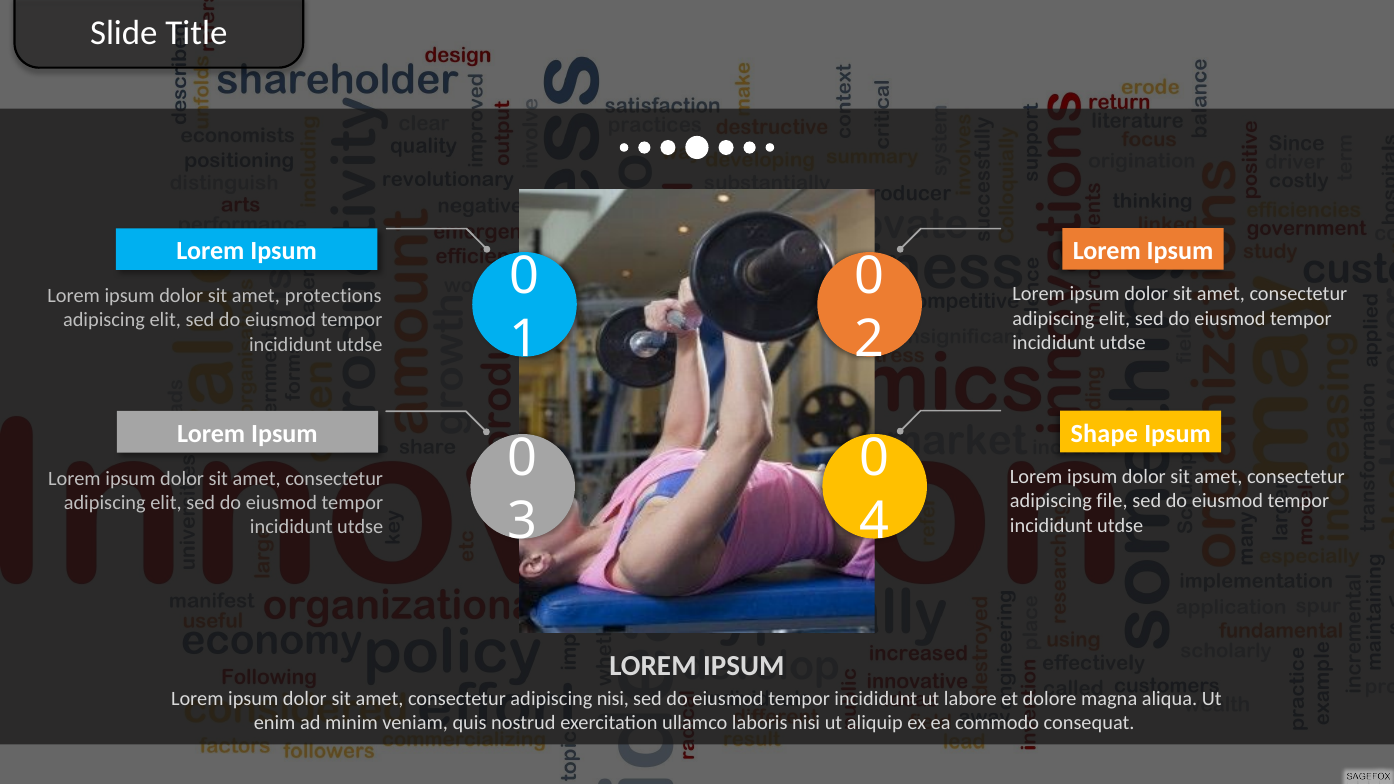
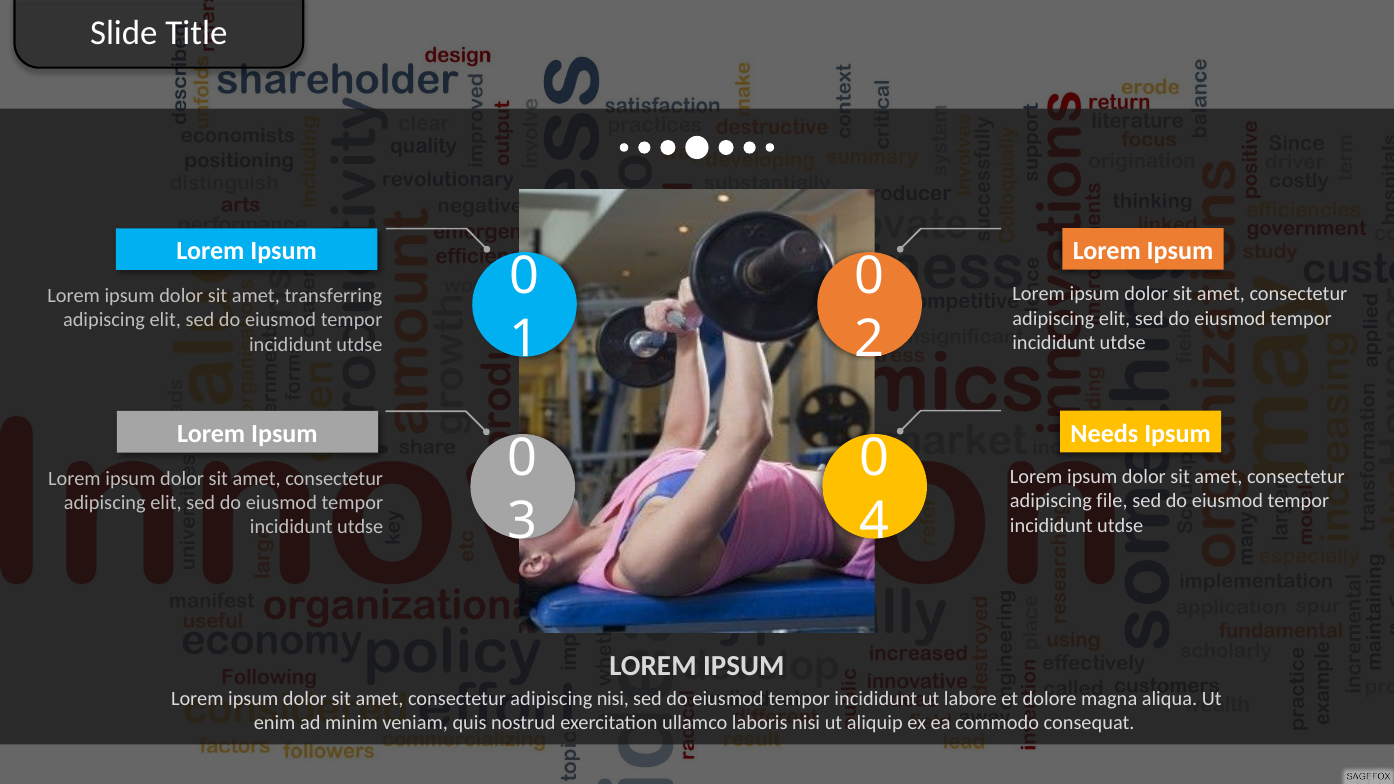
protections: protections -> transferring
Shape: Shape -> Needs
